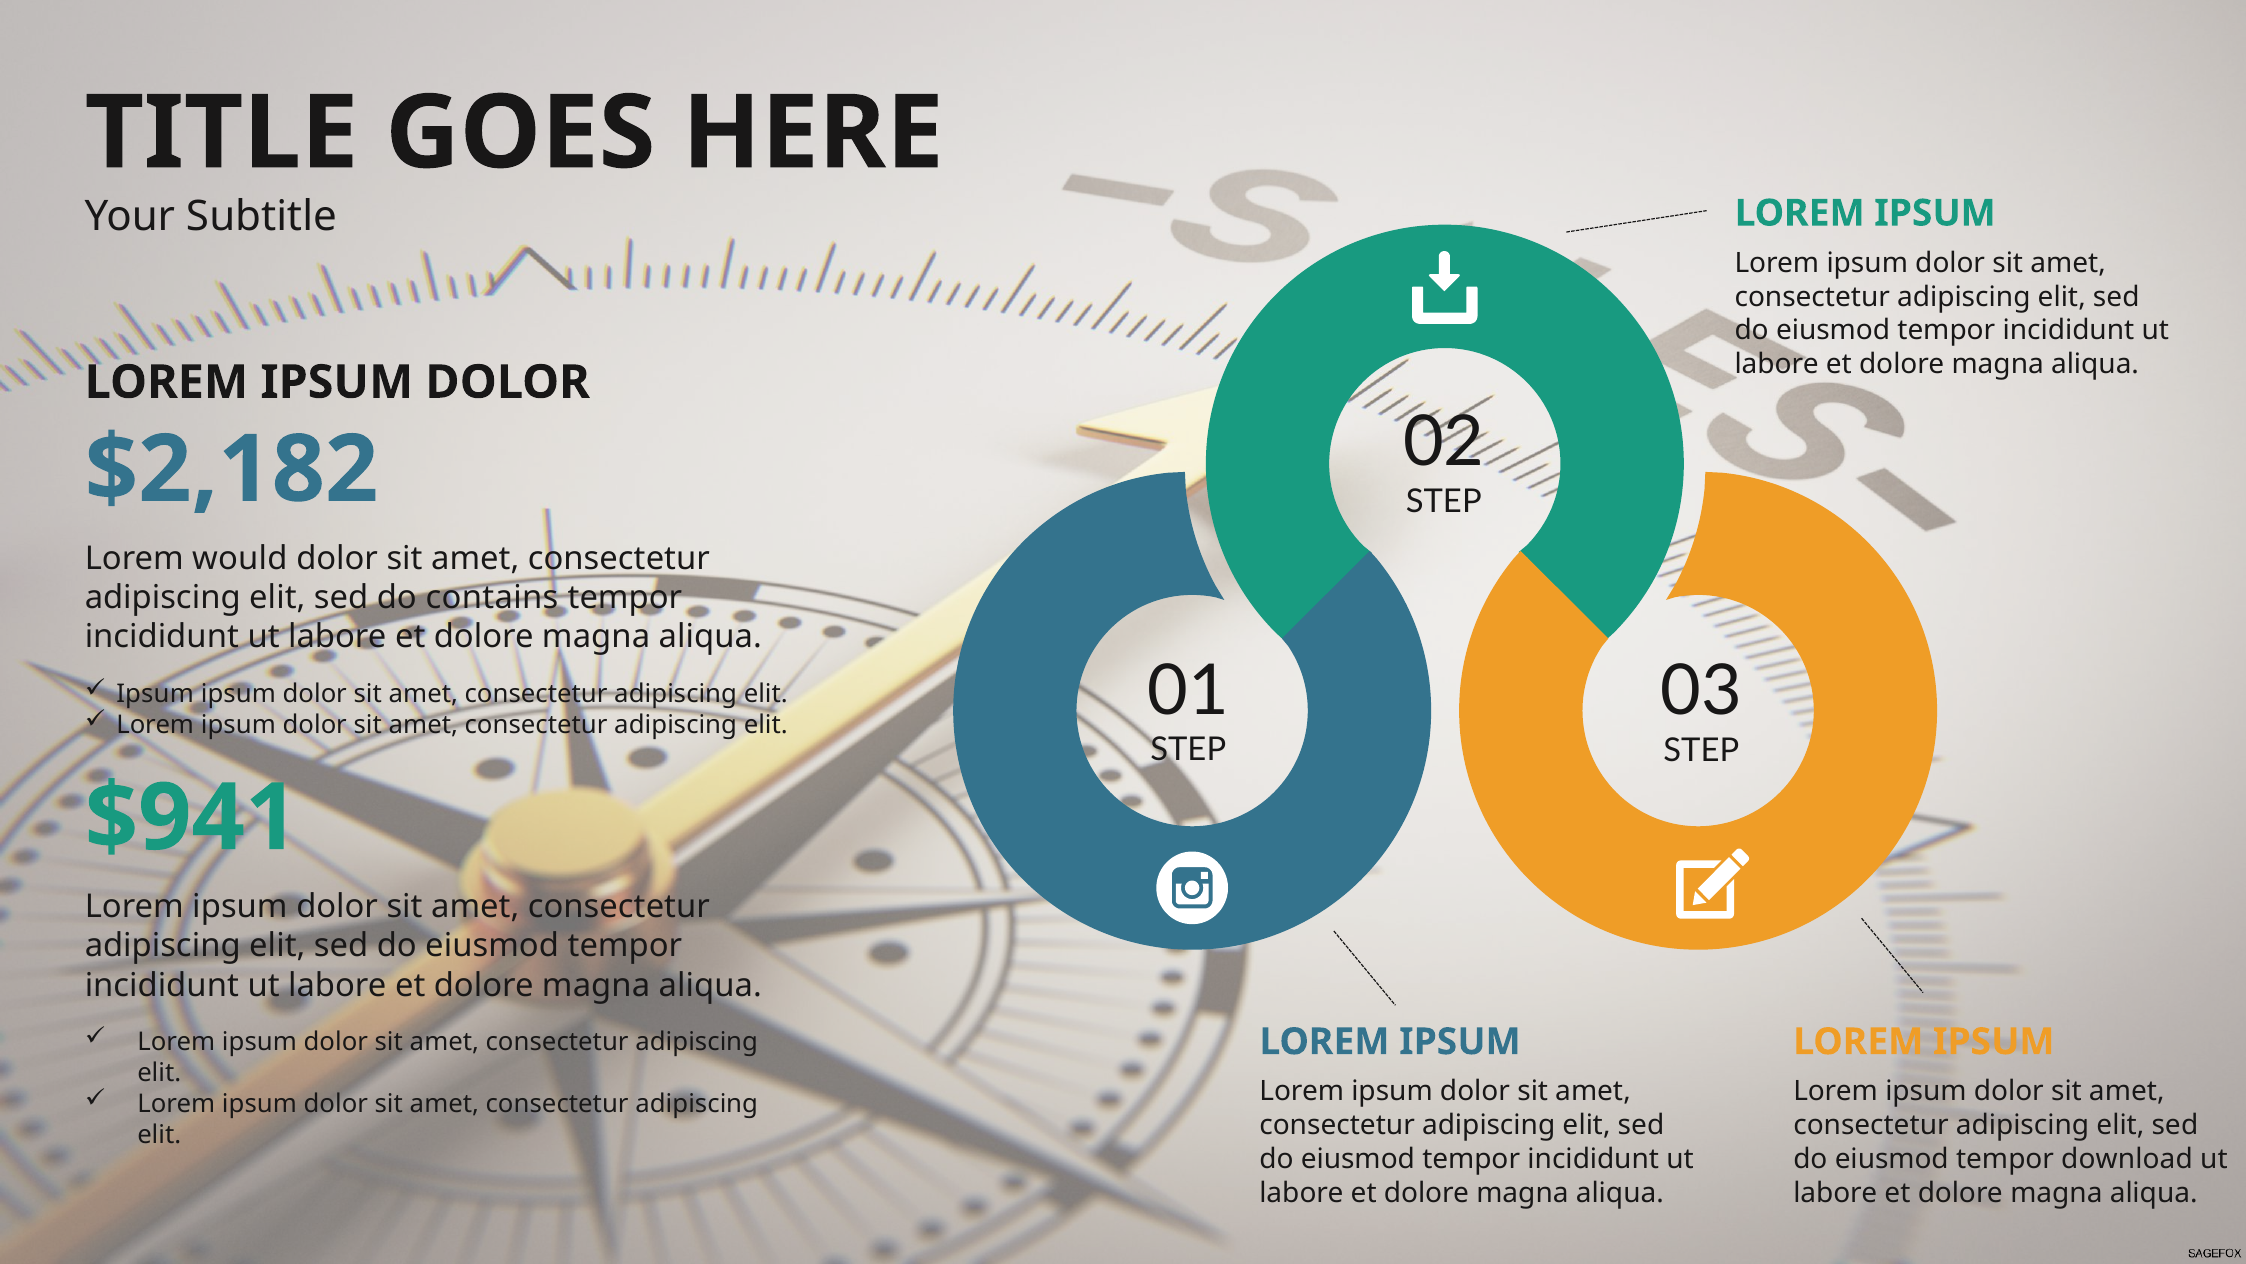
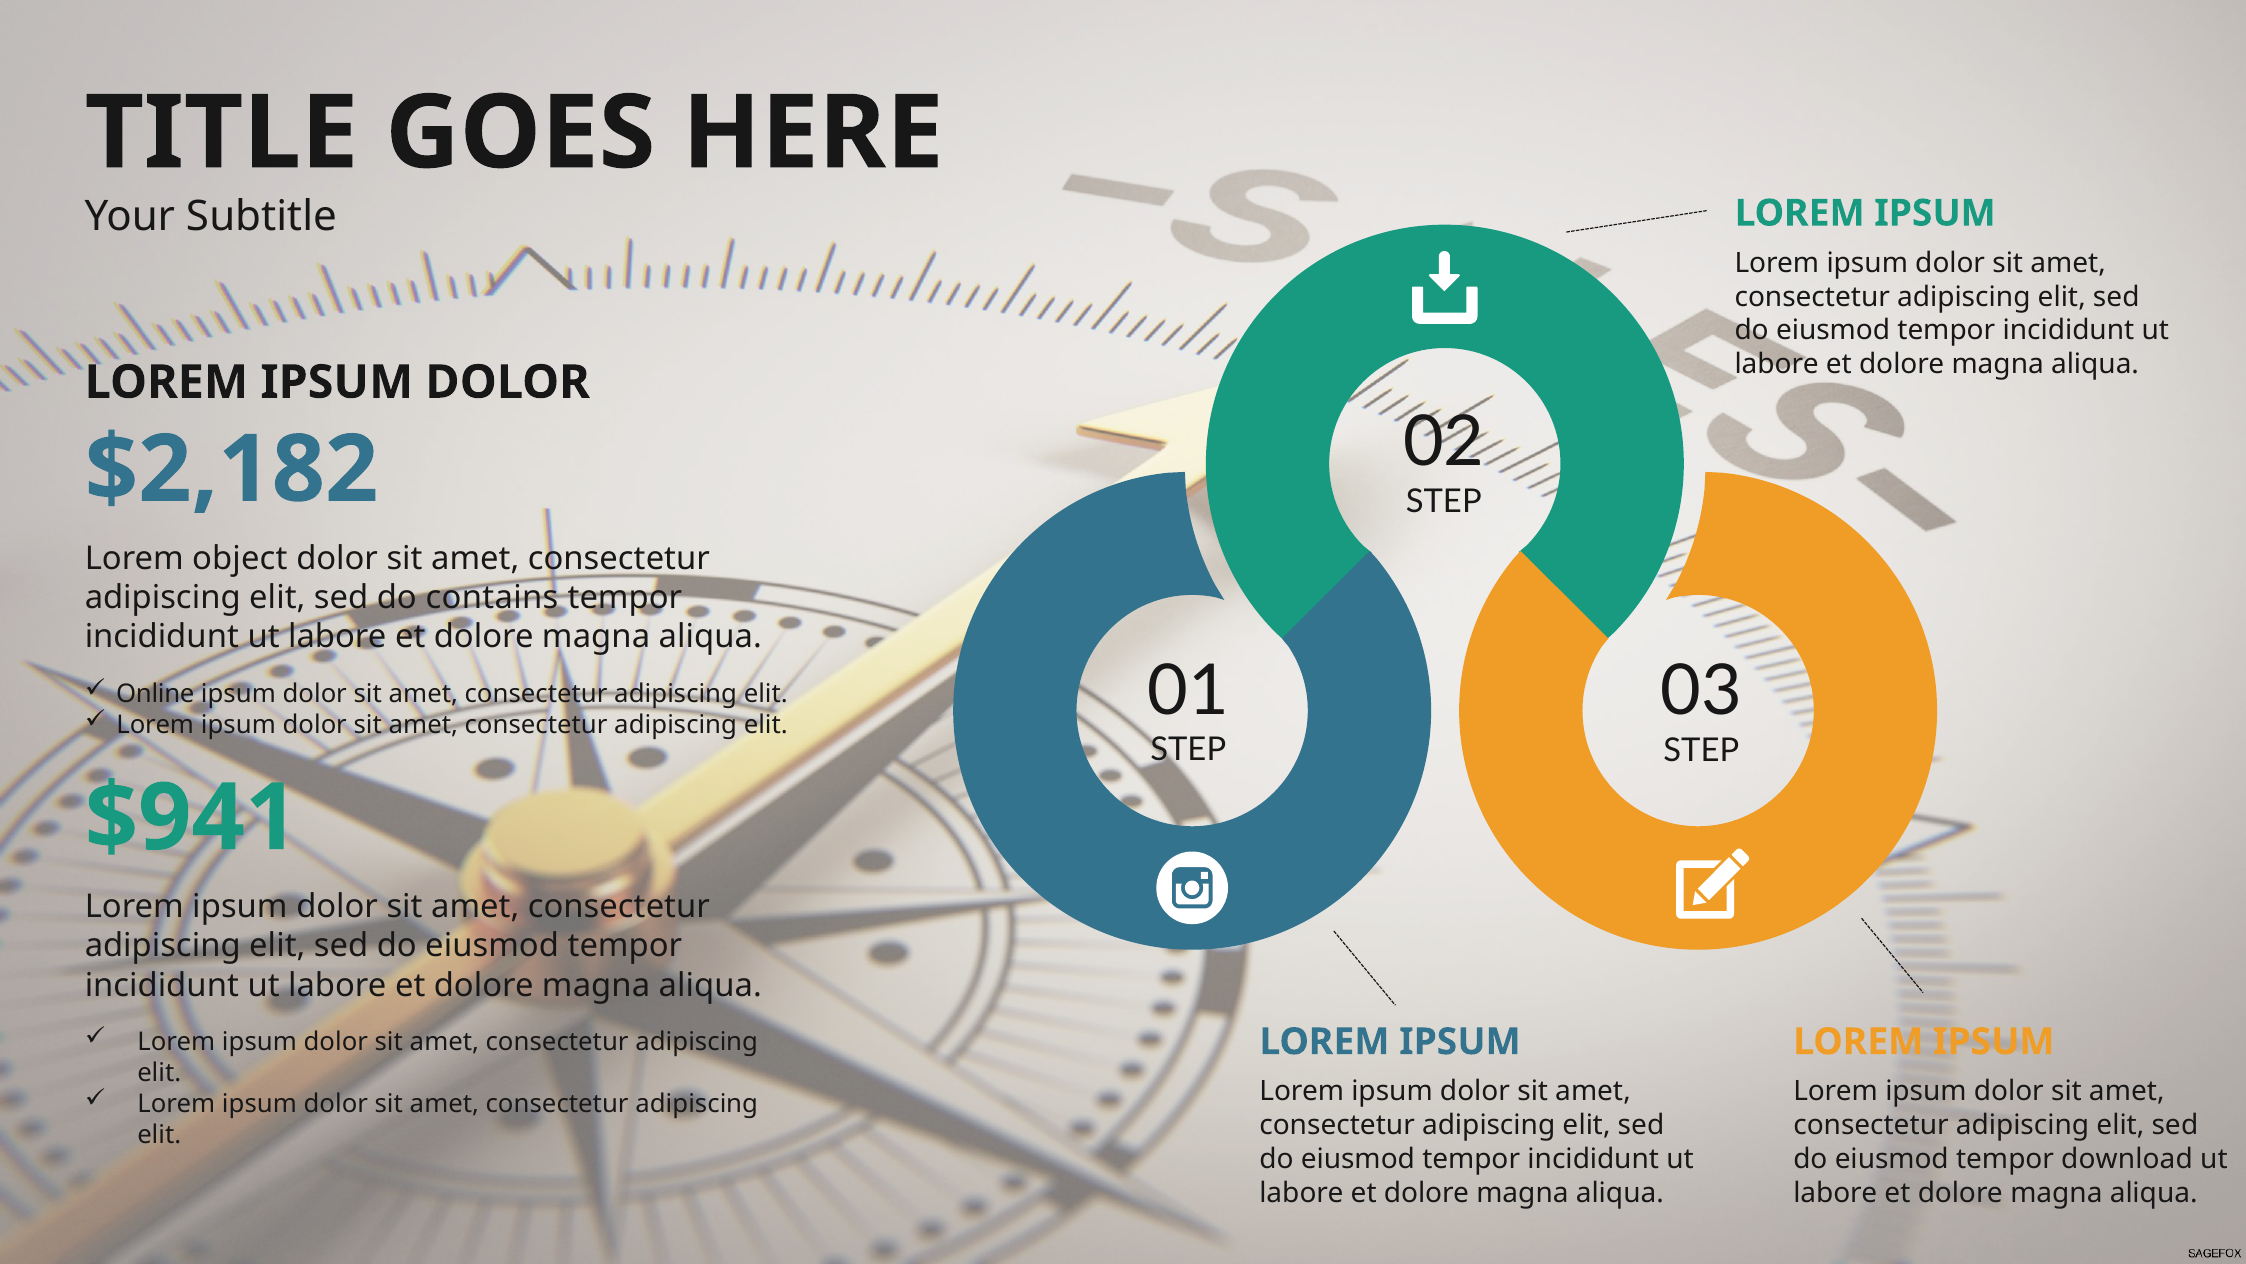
would: would -> object
Ipsum at (155, 694): Ipsum -> Online
